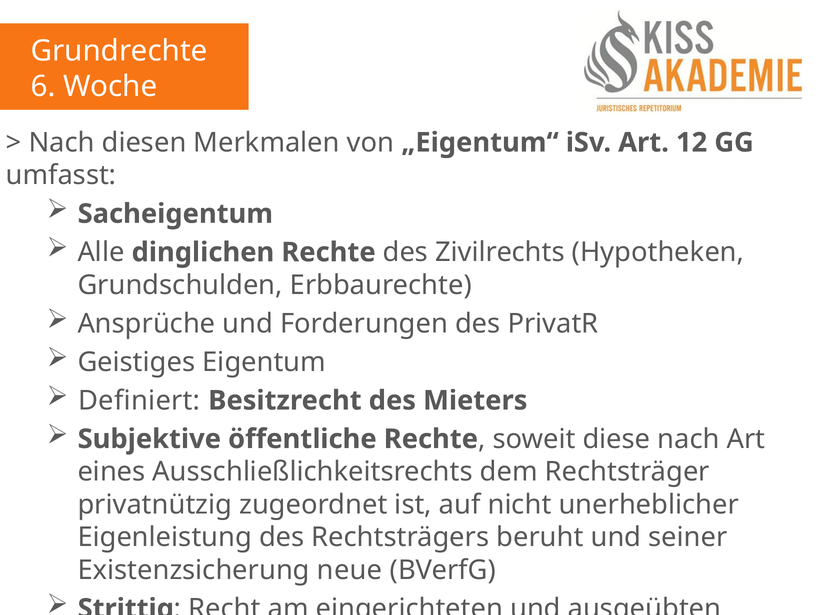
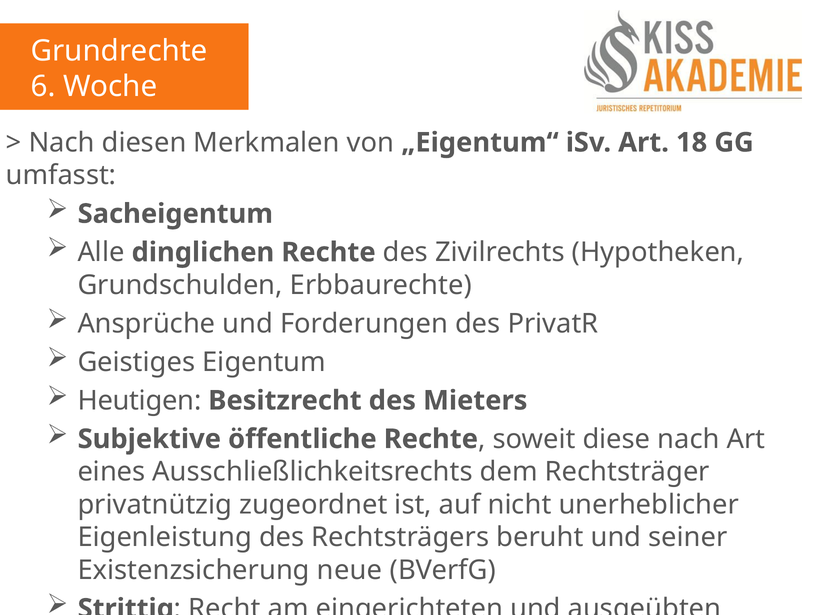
12: 12 -> 18
Definiert: Definiert -> Heutigen
